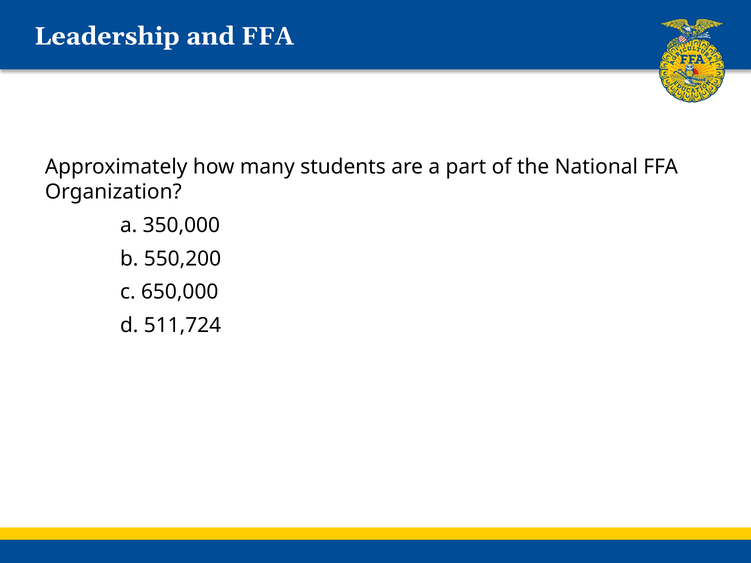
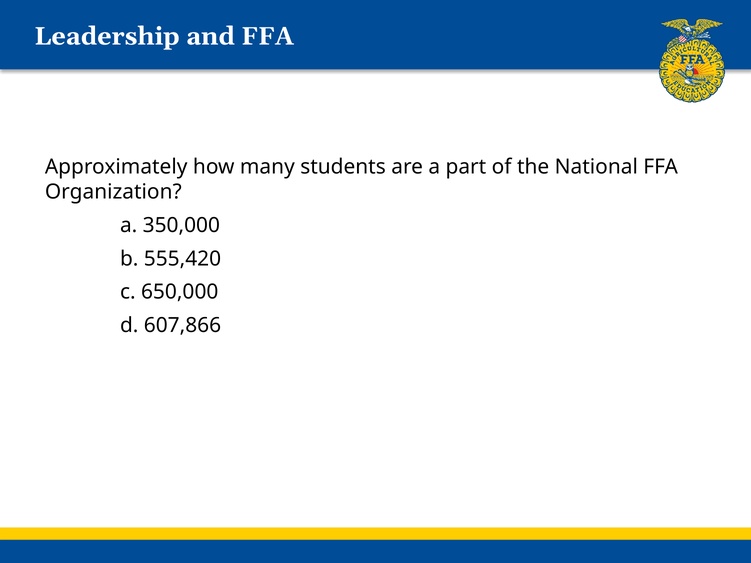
550,200: 550,200 -> 555,420
511,724: 511,724 -> 607,866
